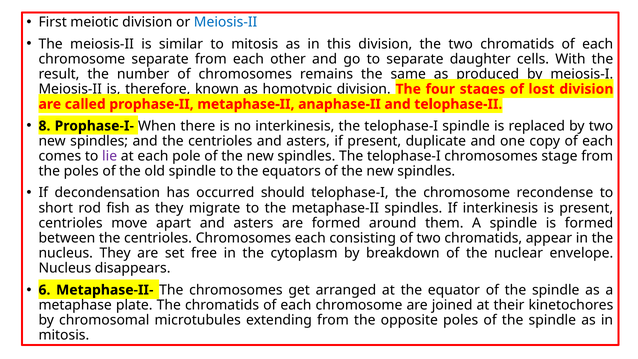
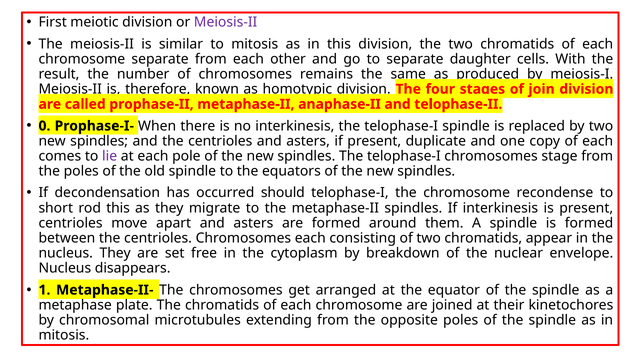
Meiosis-II at (226, 22) colour: blue -> purple
lost: lost -> join
8: 8 -> 0
rod fish: fish -> this
6: 6 -> 1
